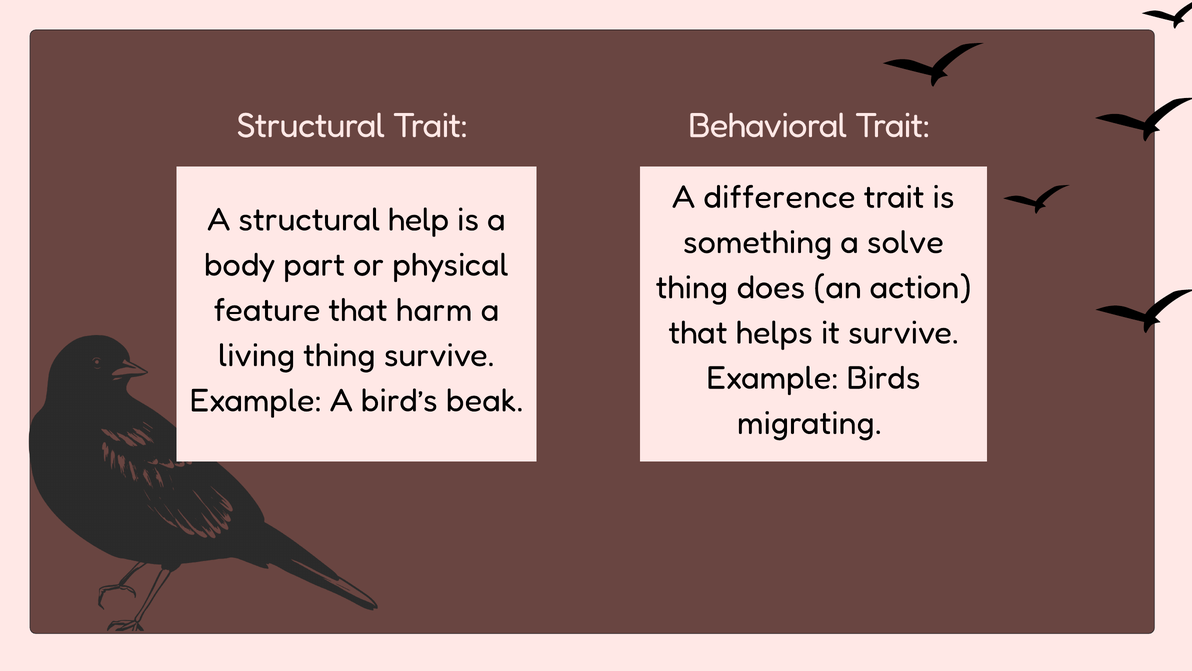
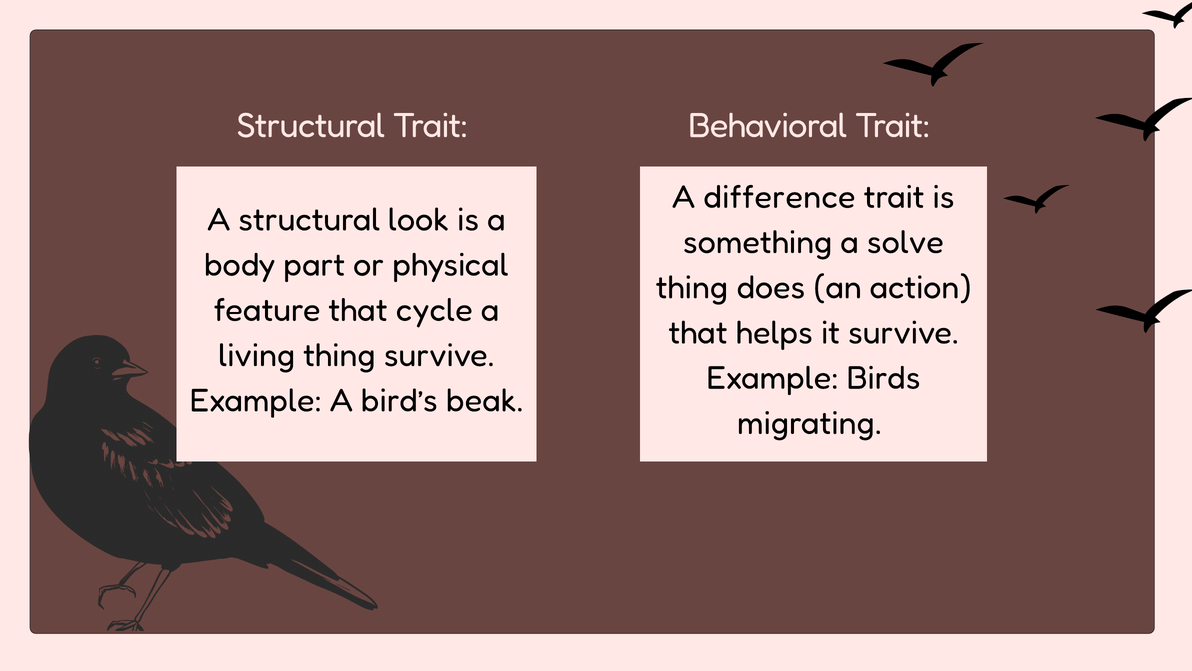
help: help -> look
harm: harm -> cycle
